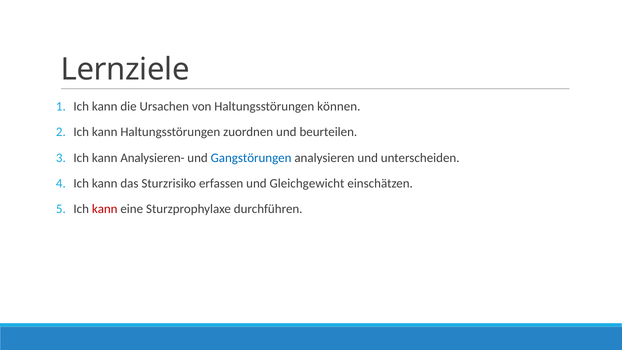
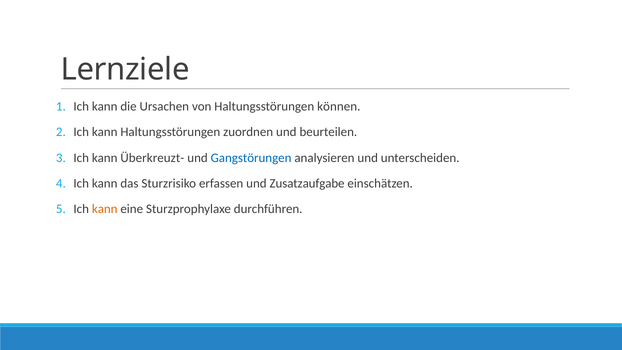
Analysieren-: Analysieren- -> Überkreuzt-
Gleichgewicht: Gleichgewicht -> Zusatzaufgabe
kann at (105, 209) colour: red -> orange
